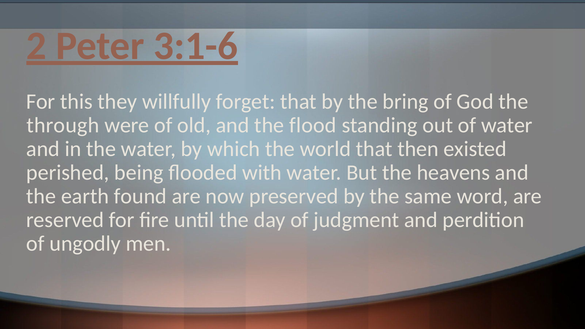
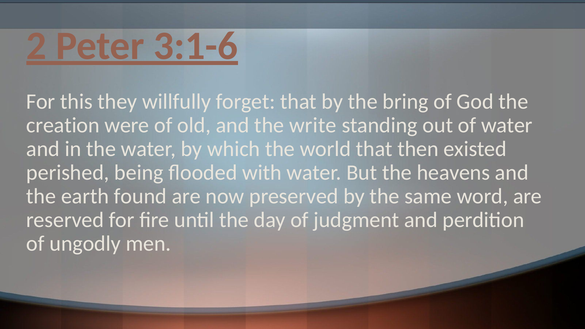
through: through -> creation
flood: flood -> write
